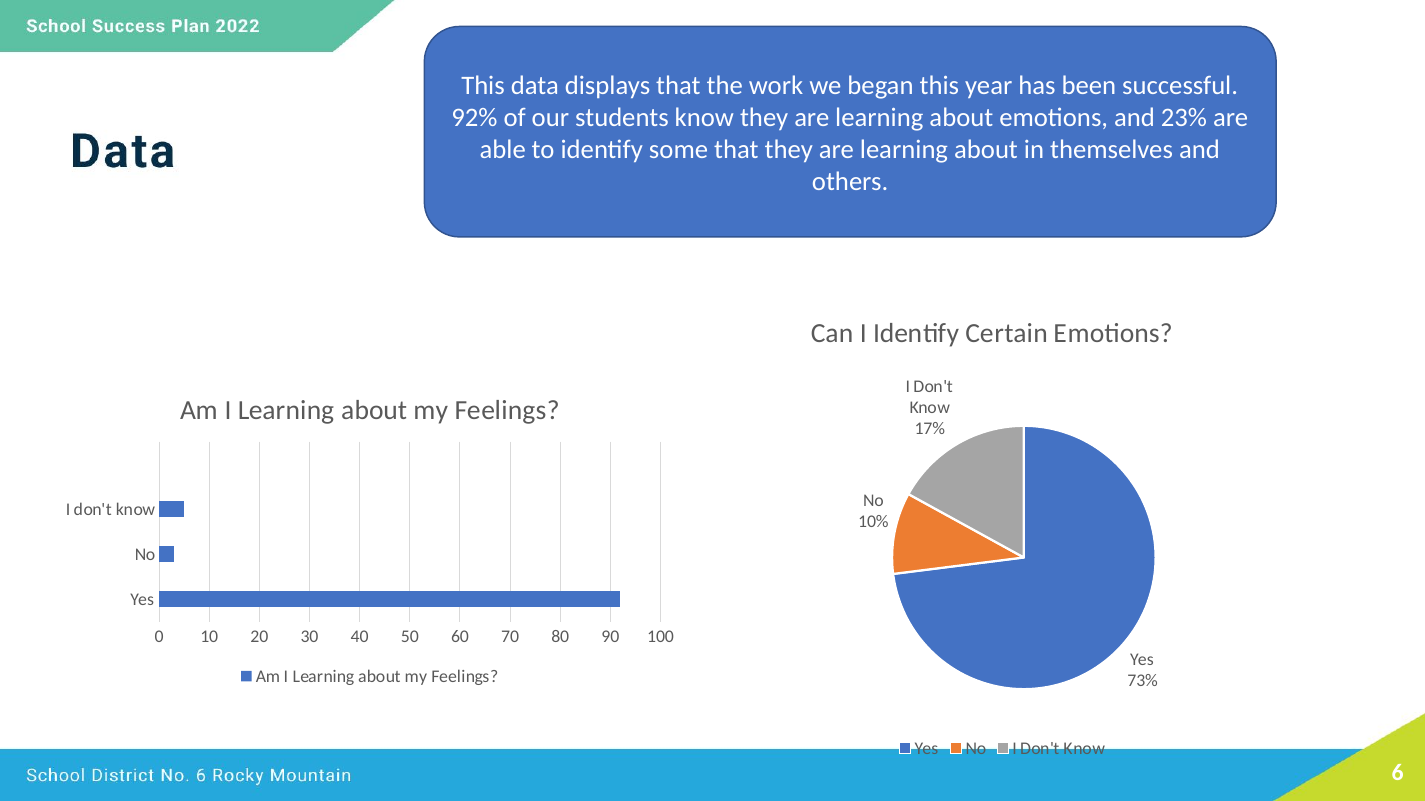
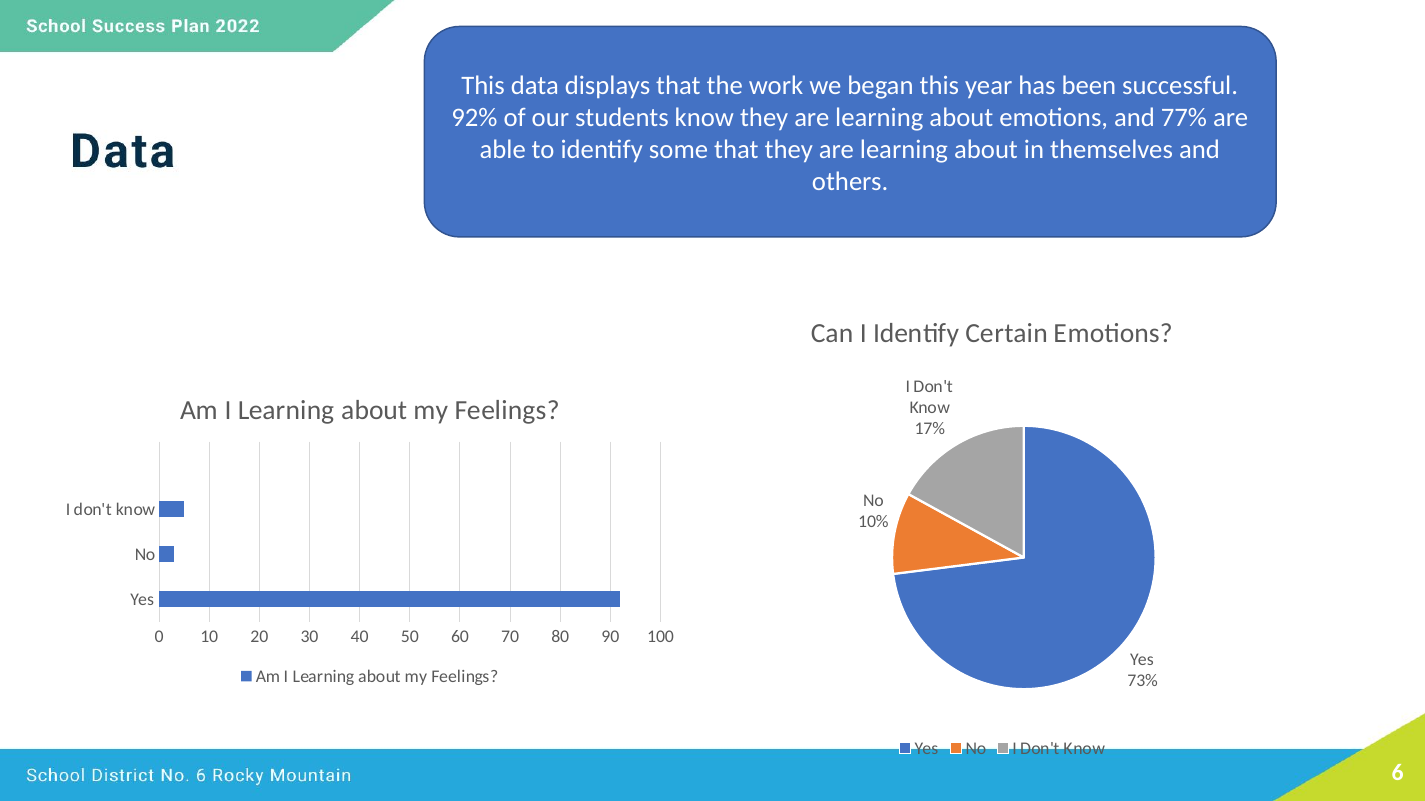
23%: 23% -> 77%
